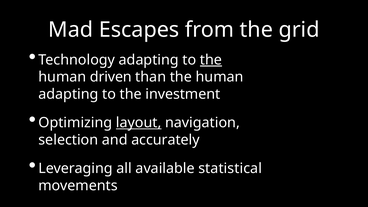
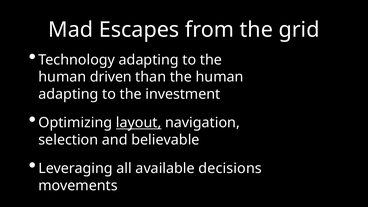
the at (211, 60) underline: present -> none
accurately: accurately -> believable
statistical: statistical -> decisions
